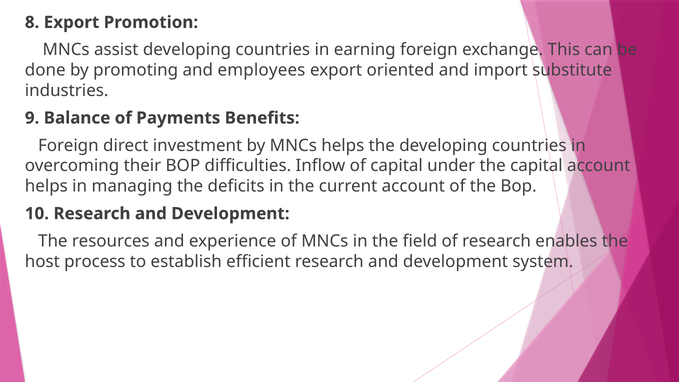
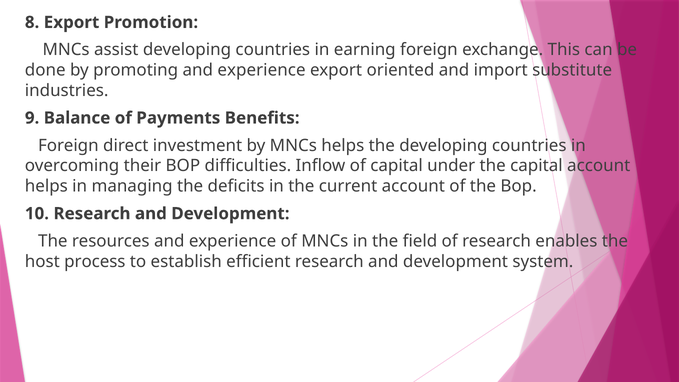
promoting and employees: employees -> experience
